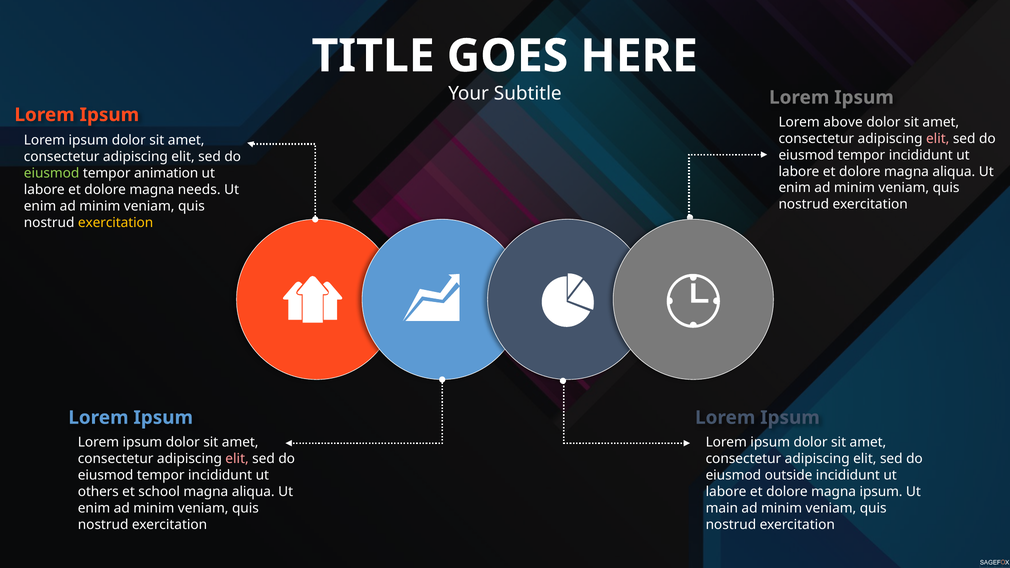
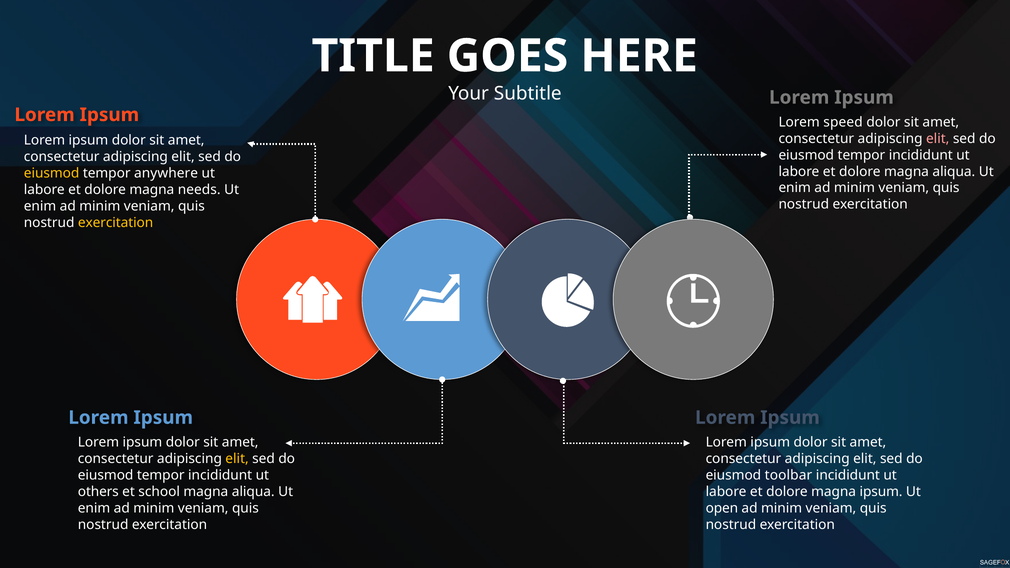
above: above -> speed
eiusmod at (52, 173) colour: light green -> yellow
animation: animation -> anywhere
elit at (237, 459) colour: pink -> yellow
outside: outside -> toolbar
main: main -> open
